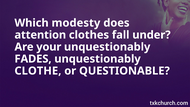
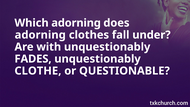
Which modesty: modesty -> adorning
attention at (40, 35): attention -> adorning
your: your -> with
